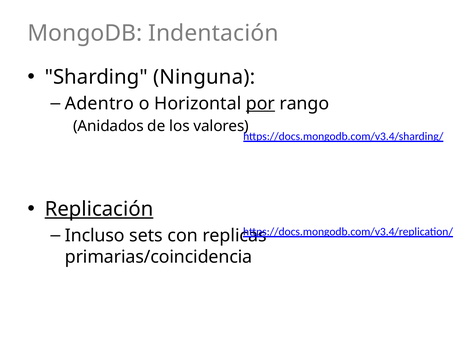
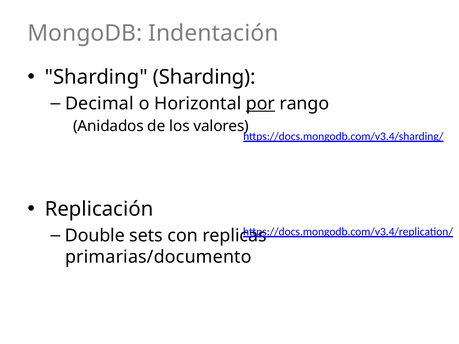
Sharding Ninguna: Ninguna -> Sharding
Adentro: Adentro -> Decimal
Replicación underline: present -> none
Incluso: Incluso -> Double
primarias/coincidencia: primarias/coincidencia -> primarias/documento
